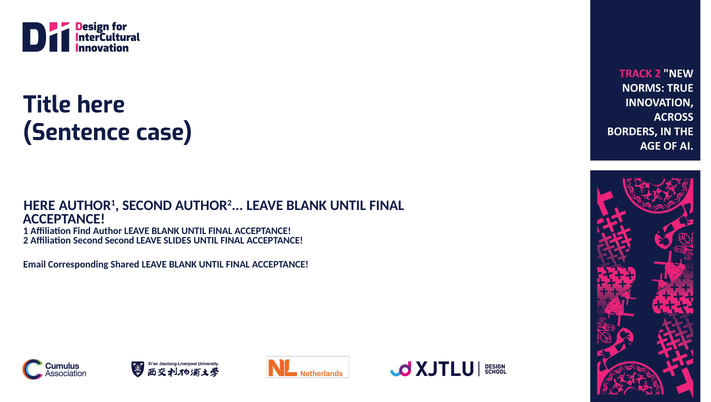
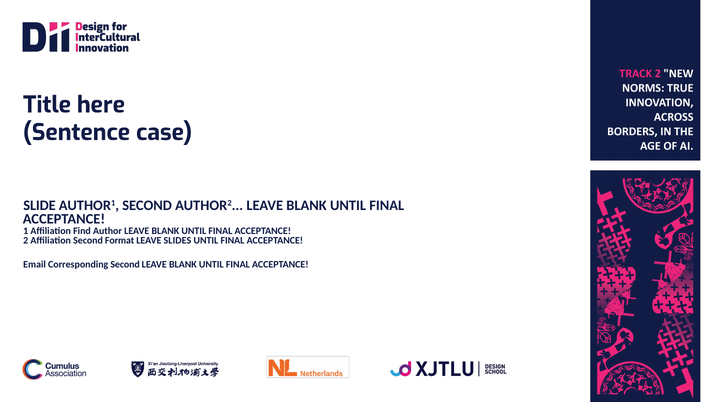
HERE at (39, 205): HERE -> SLIDE
Second Second: Second -> Format
Corresponding Shared: Shared -> Second
